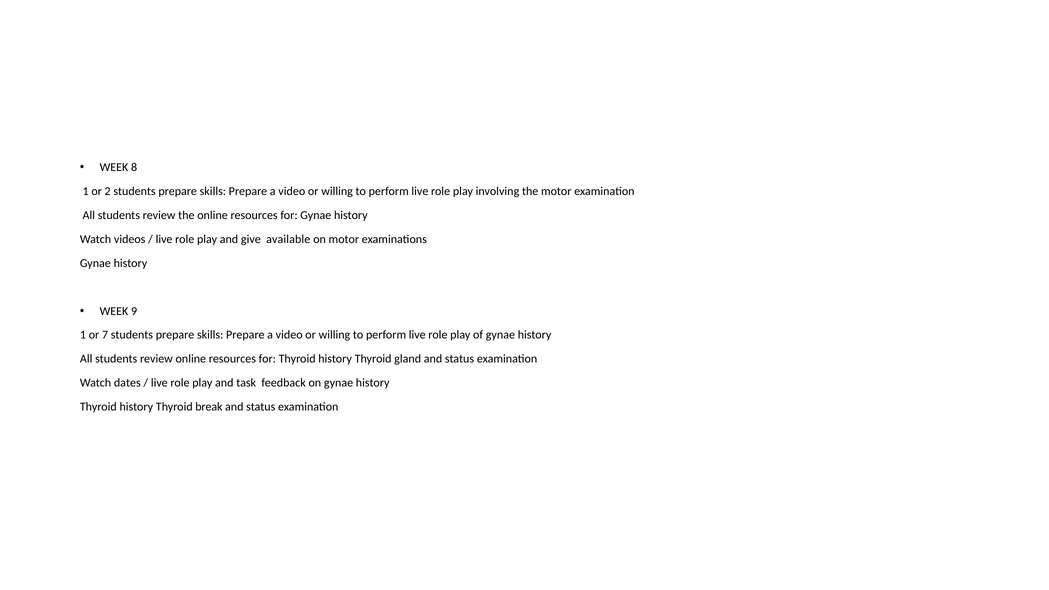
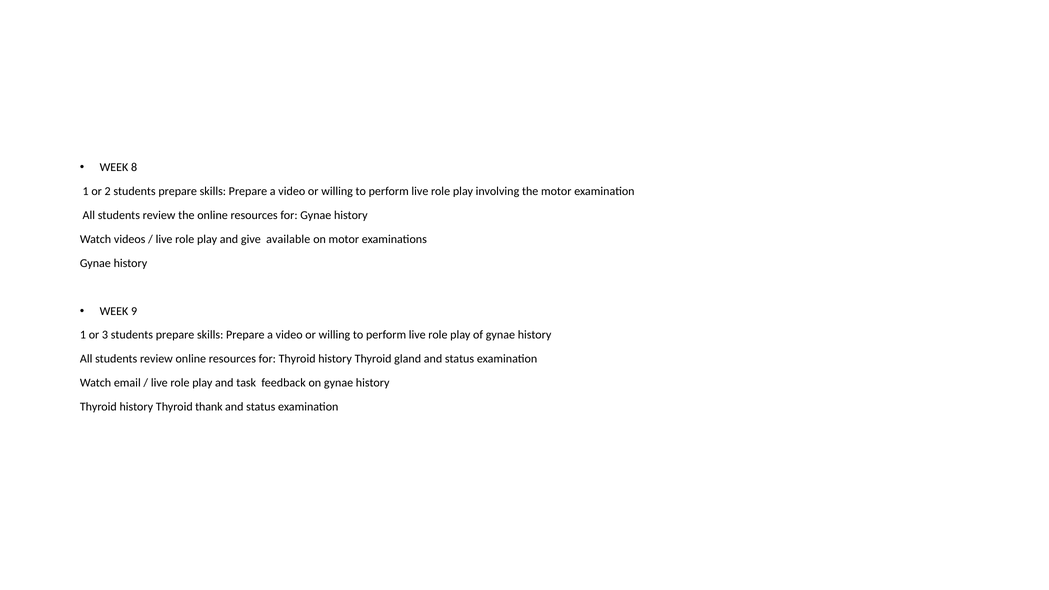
7: 7 -> 3
dates: dates -> email
break: break -> thank
